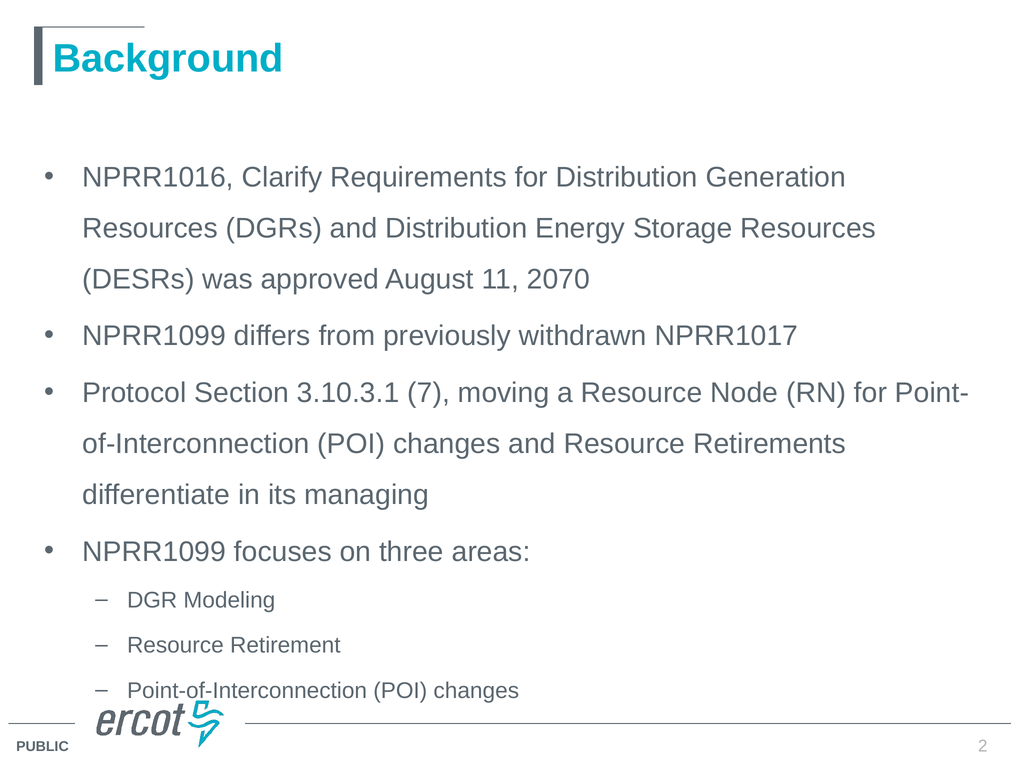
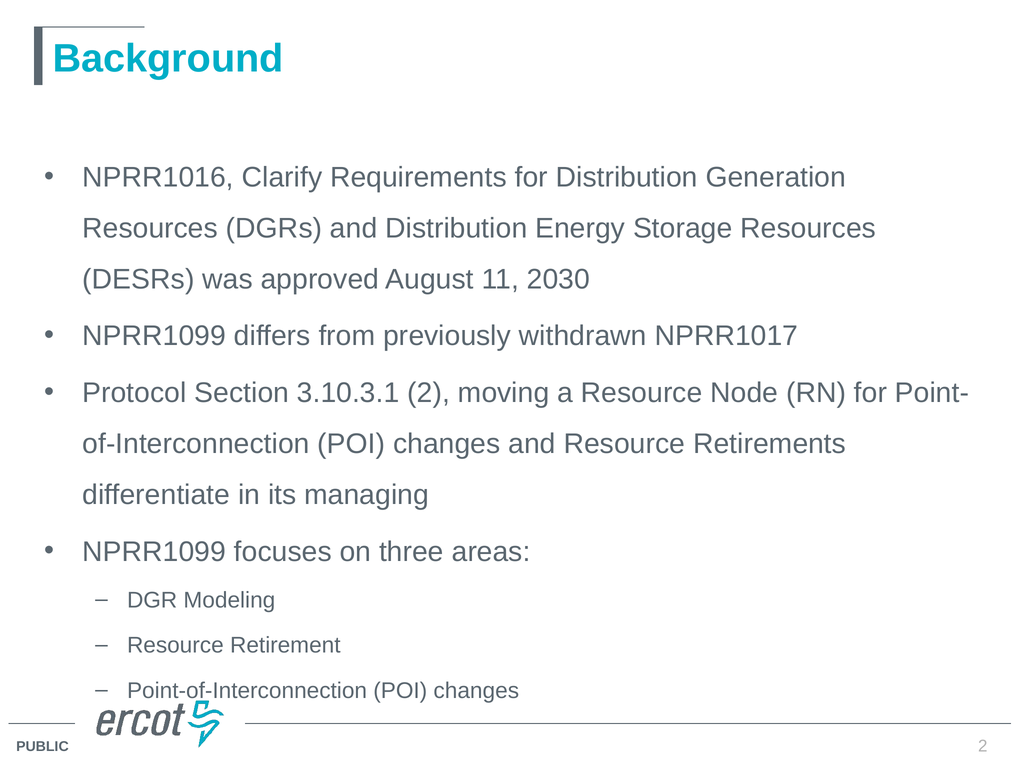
2070: 2070 -> 2030
3.10.3.1 7: 7 -> 2
